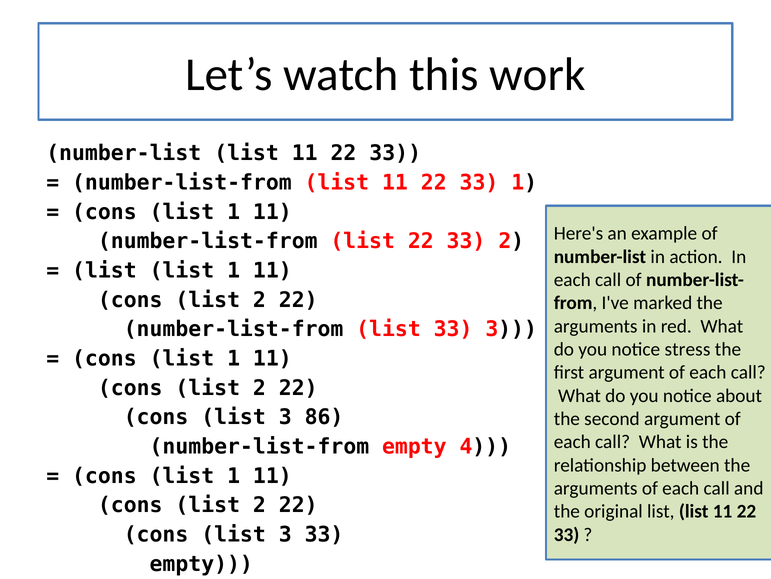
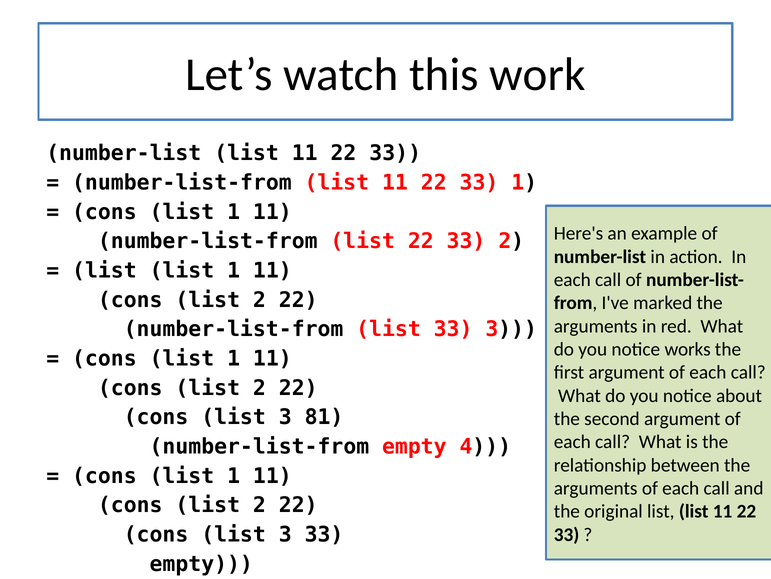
stress: stress -> works
86: 86 -> 81
